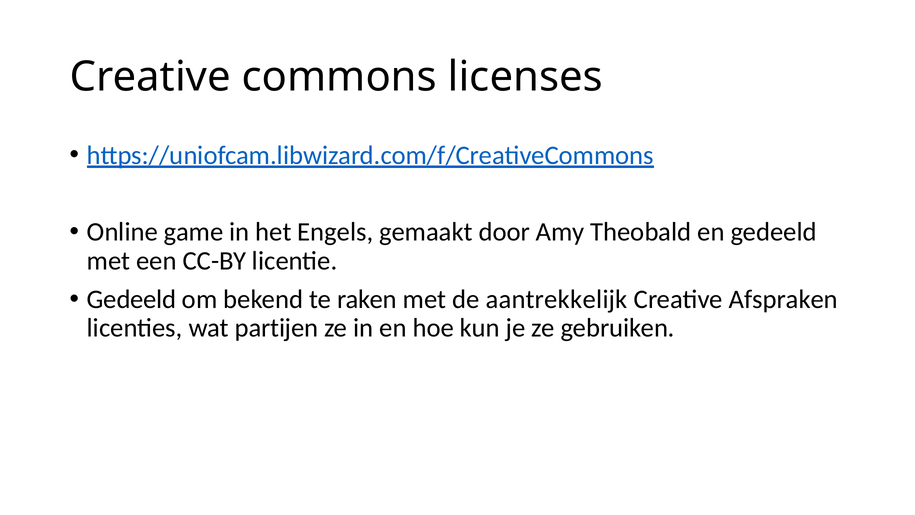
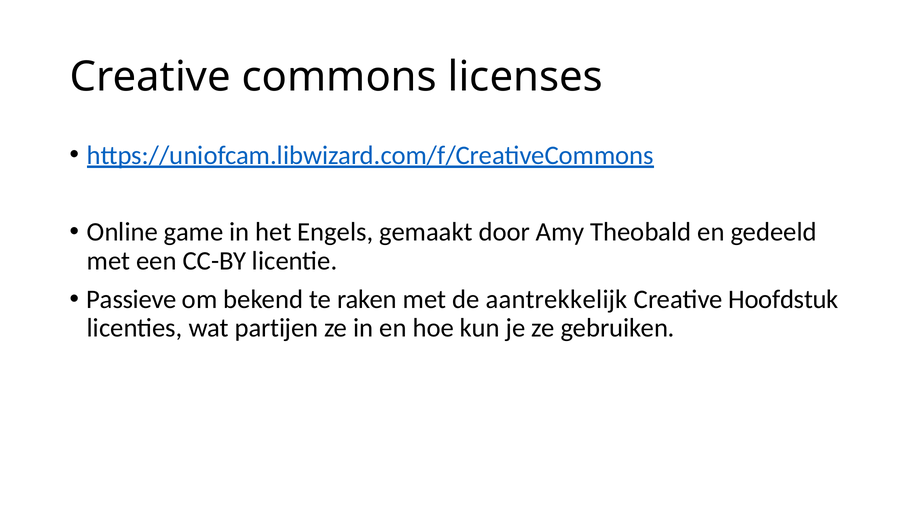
Gedeeld at (132, 299): Gedeeld -> Passieve
Afspraken: Afspraken -> Hoofdstuk
